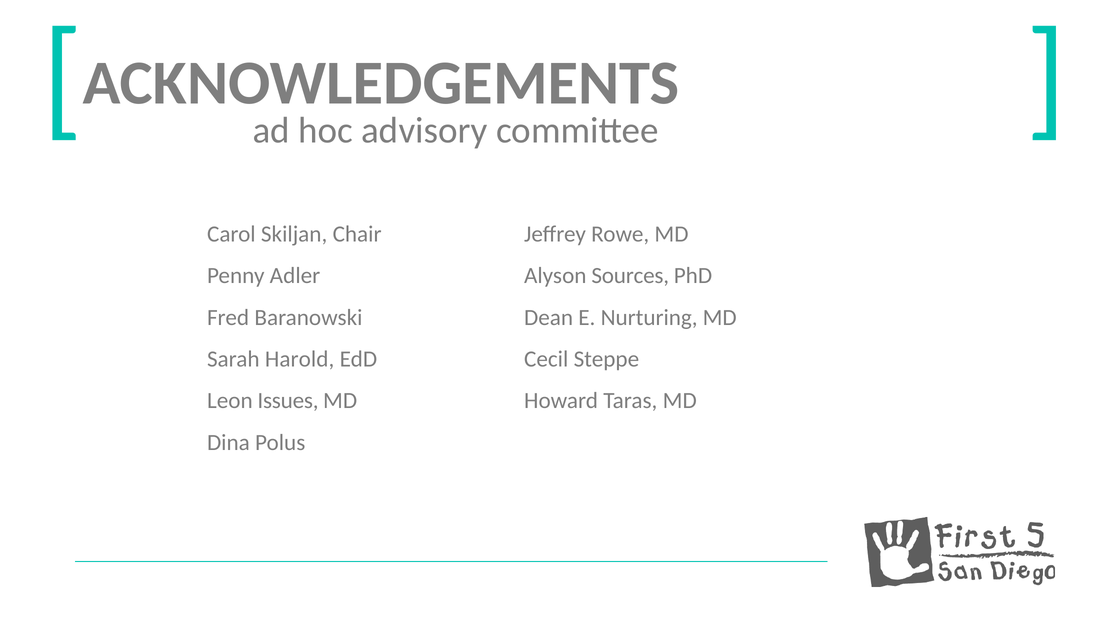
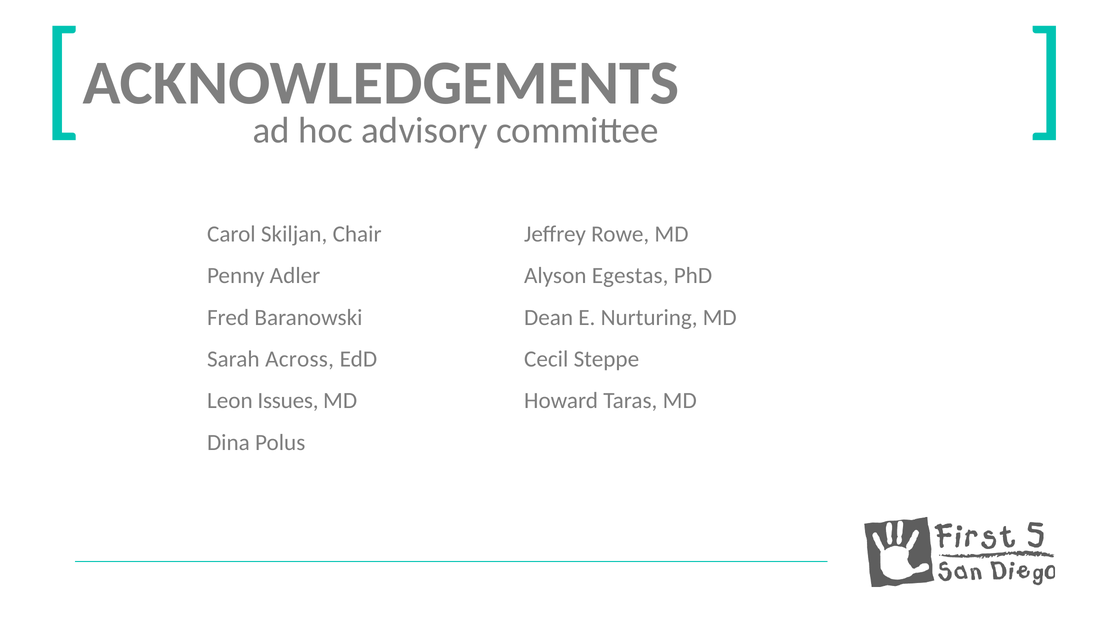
Sources: Sources -> Egestas
Harold: Harold -> Across
